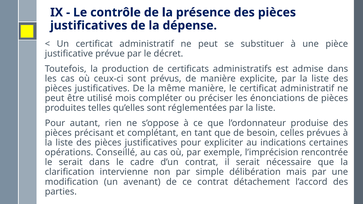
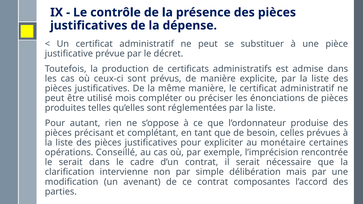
indications: indications -> monétaire
détachement: détachement -> composantes
